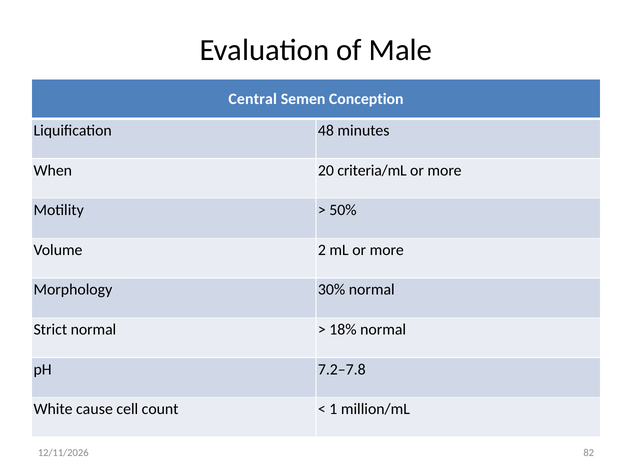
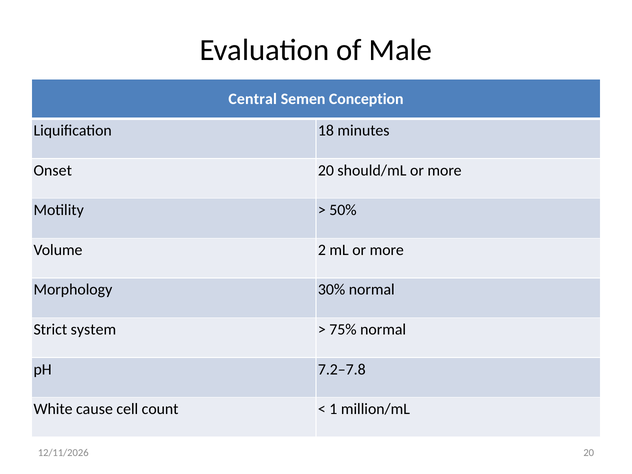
48: 48 -> 18
When: When -> Onset
criteria/mL: criteria/mL -> should/mL
Strict normal: normal -> system
18%: 18% -> 75%
82 at (589, 453): 82 -> 20
